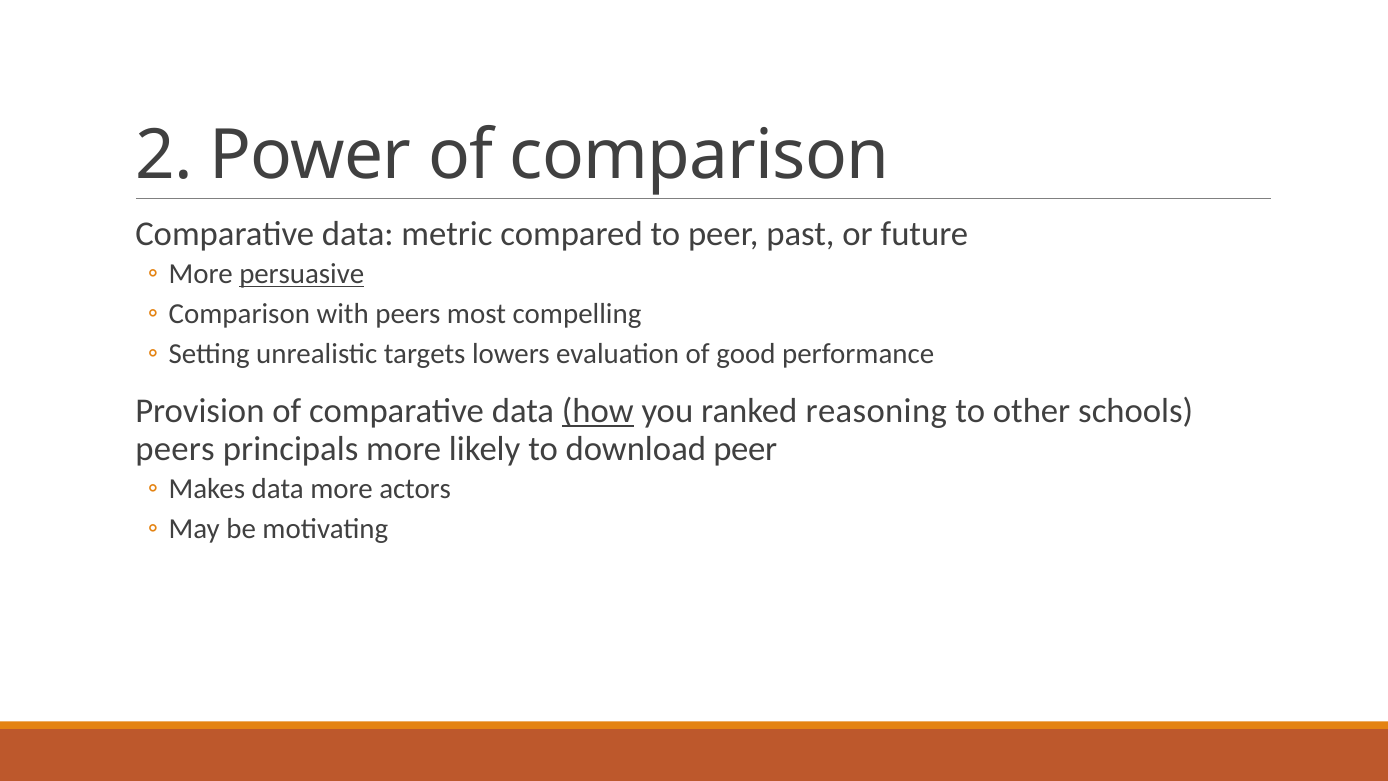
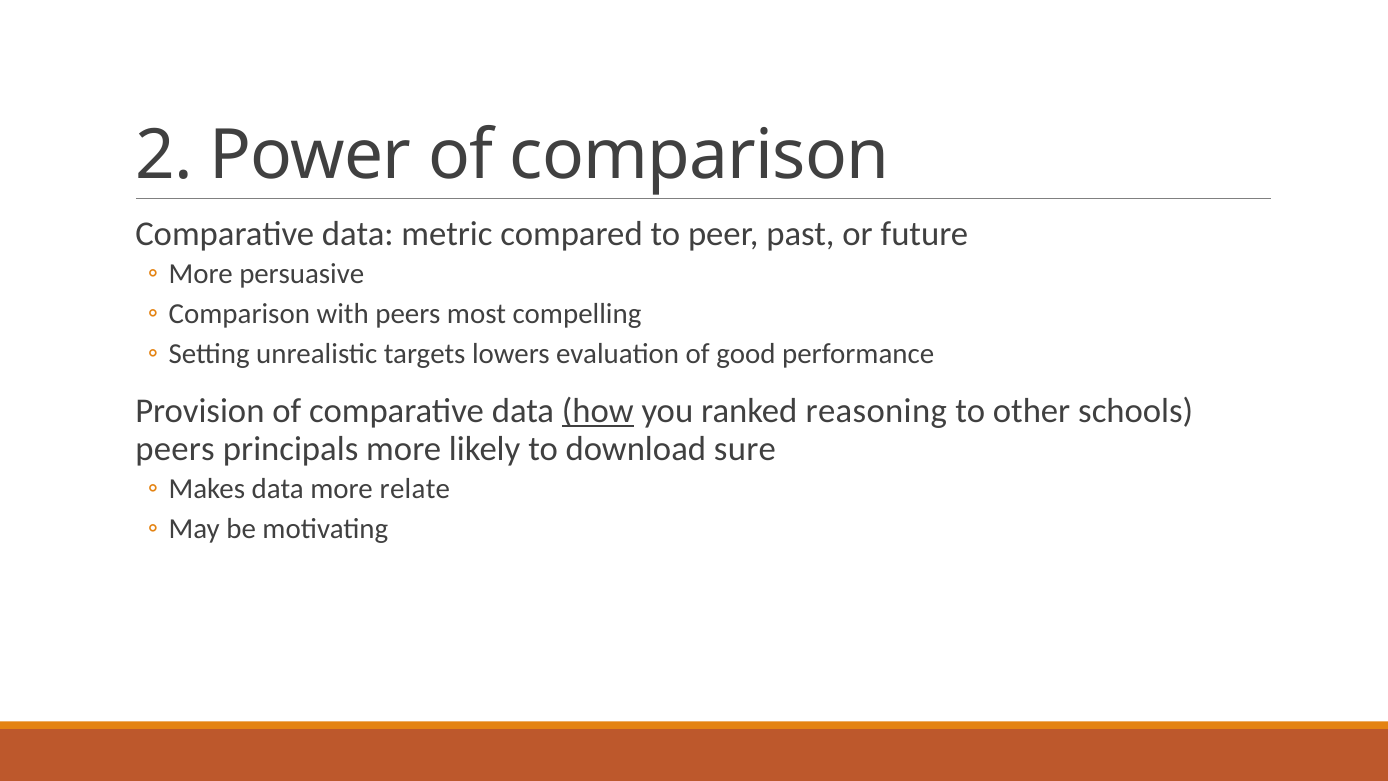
persuasive underline: present -> none
download peer: peer -> sure
actors: actors -> relate
